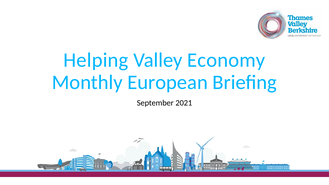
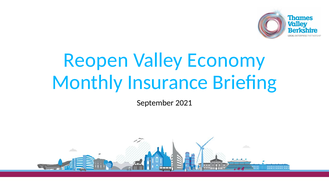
Helping: Helping -> Reopen
European: European -> Insurance
